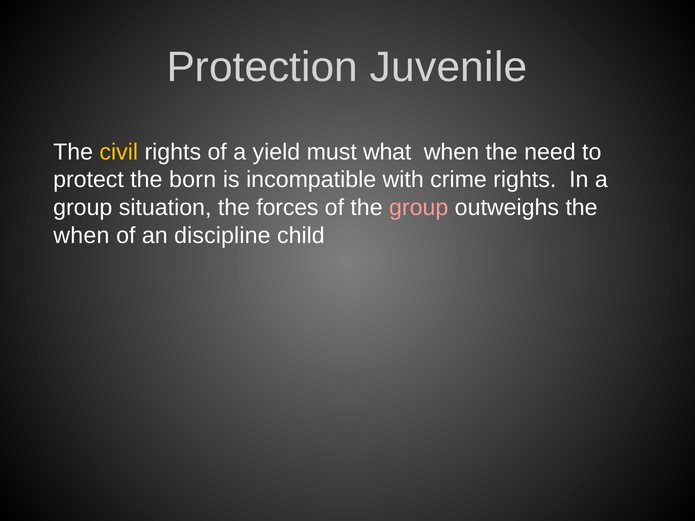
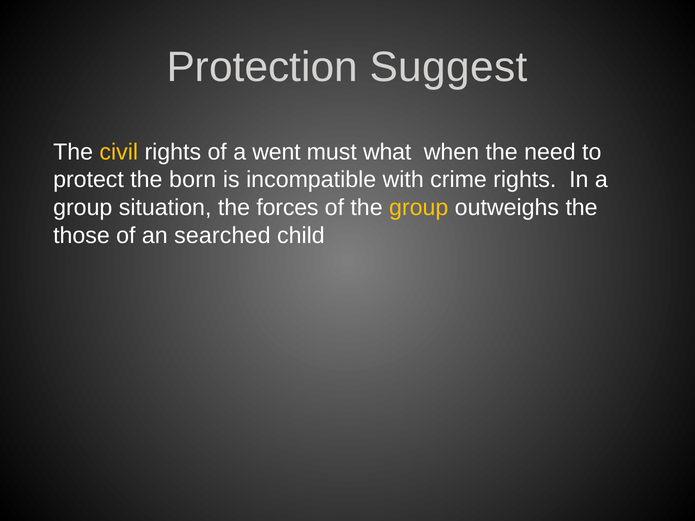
Juvenile: Juvenile -> Suggest
yield: yield -> went
group at (419, 208) colour: pink -> yellow
when at (81, 236): when -> those
discipline: discipline -> searched
